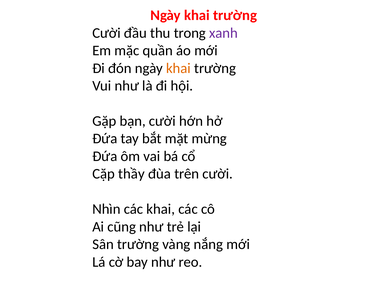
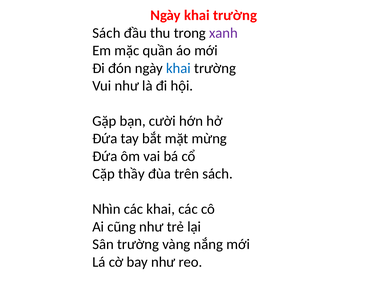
Cười at (107, 33): Cười -> Sách
khai at (178, 68) colour: orange -> blue
trên cười: cười -> sách
